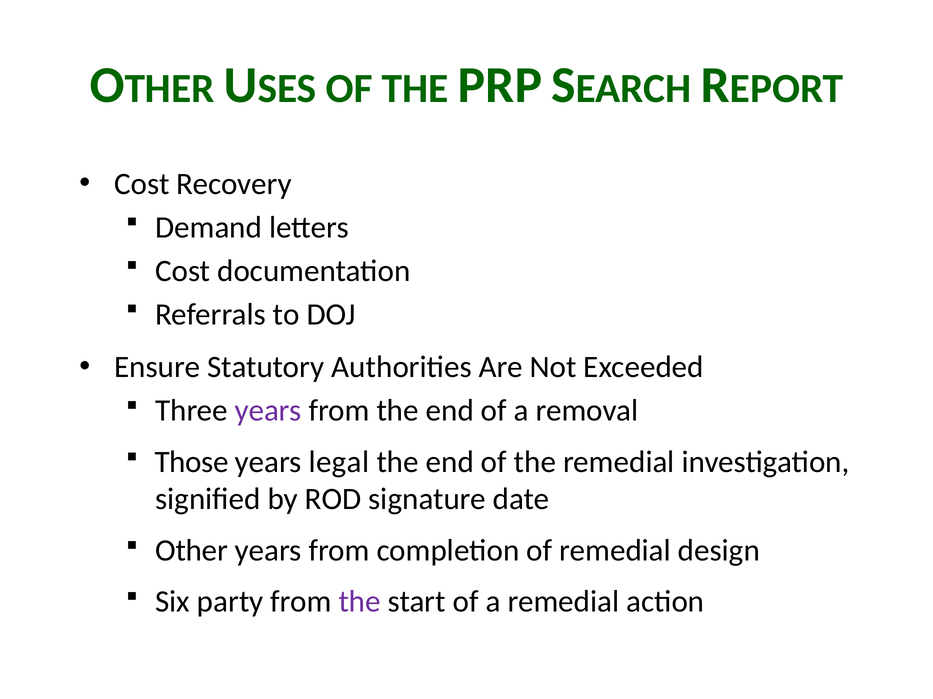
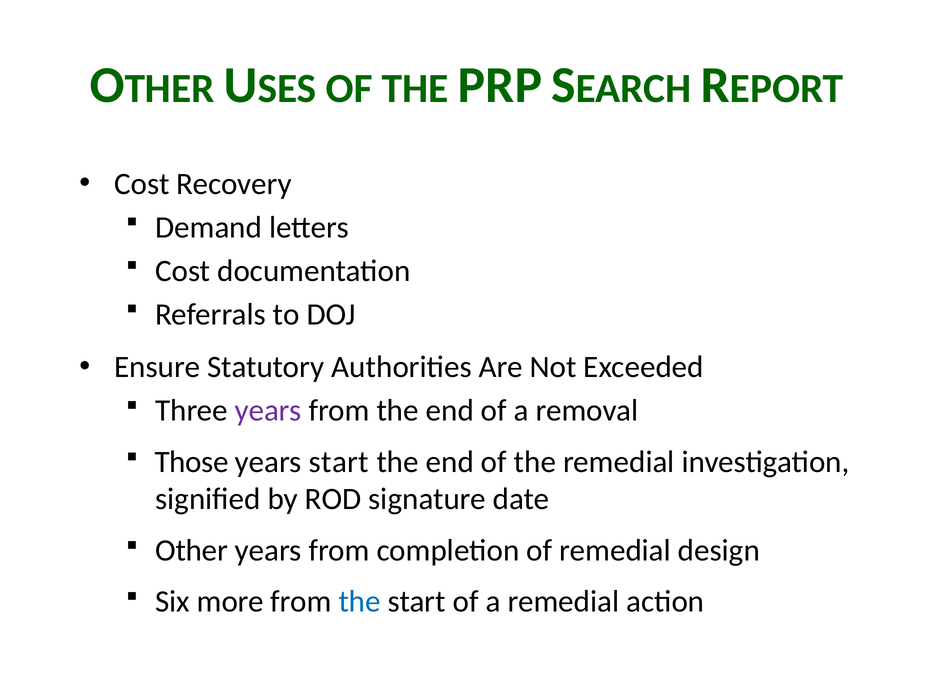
years legal: legal -> start
party: party -> more
the at (360, 602) colour: purple -> blue
